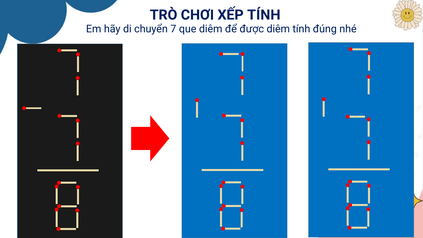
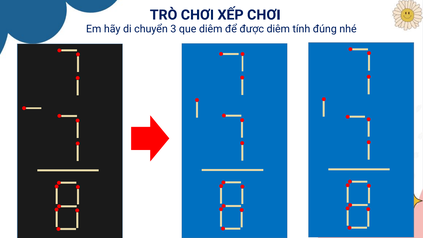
XẾP TÍNH: TÍNH -> CHƠI
7: 7 -> 3
